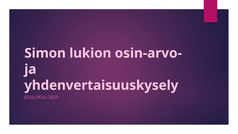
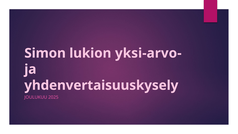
osin-arvo-: osin-arvo- -> yksi-arvo-
